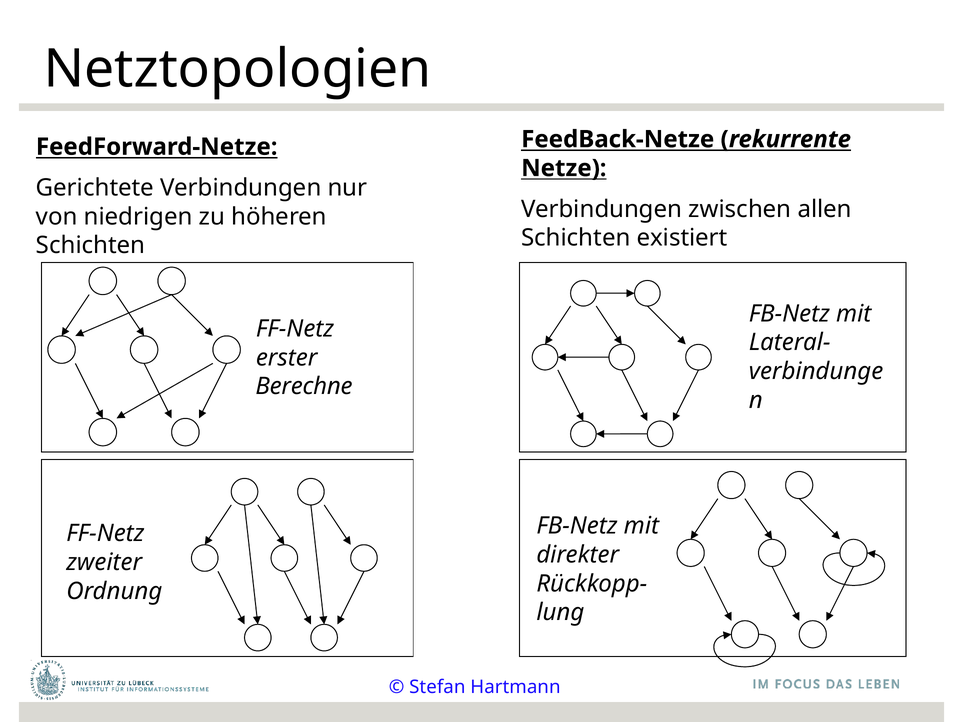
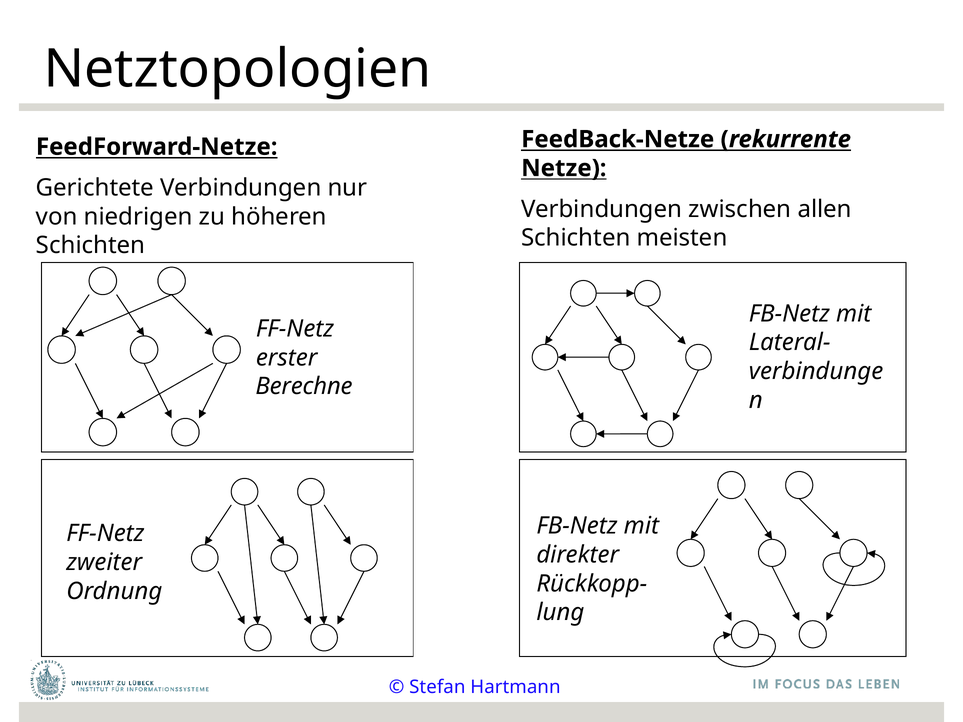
existiert: existiert -> meisten
